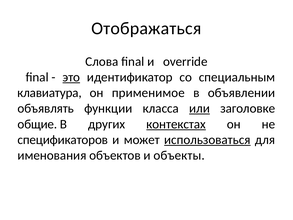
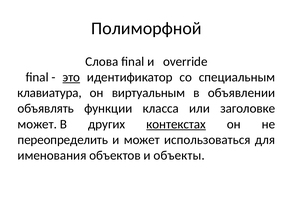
Отображаться: Отображаться -> Полиморфной
применимое: применимое -> виртуальным
или underline: present -> none
общие at (37, 124): общие -> может
спецификаторов: спецификаторов -> переопределить
использоваться underline: present -> none
